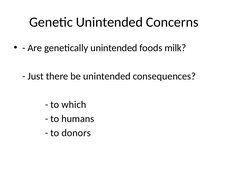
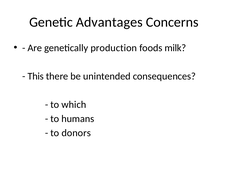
Genetic Unintended: Unintended -> Advantages
genetically unintended: unintended -> production
Just: Just -> This
